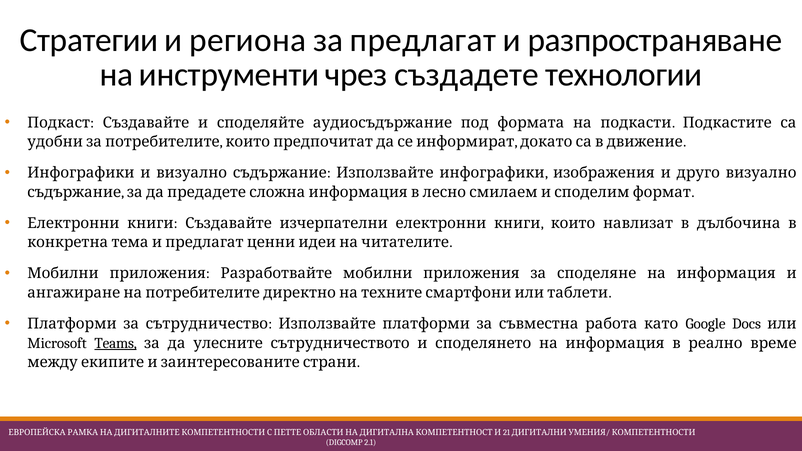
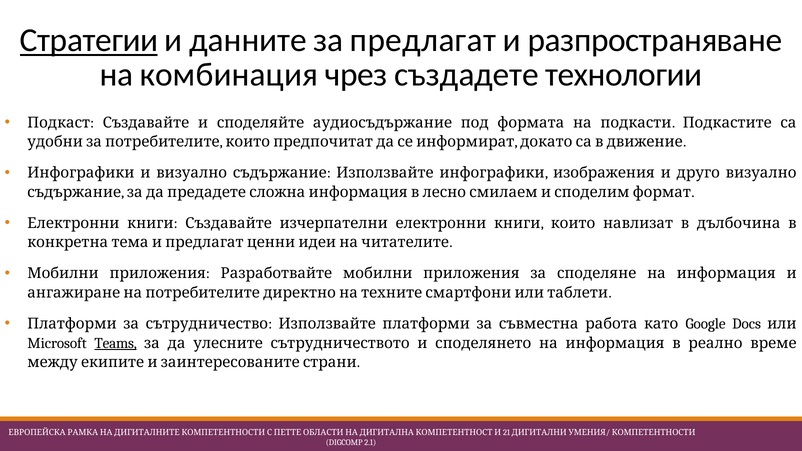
Стратегии underline: none -> present
региона: региона -> данните
инструменти: инструменти -> комбинация
